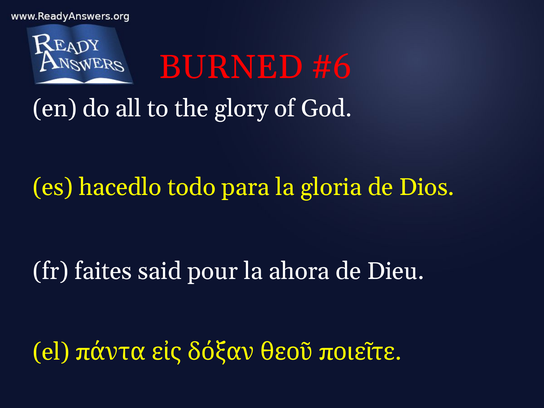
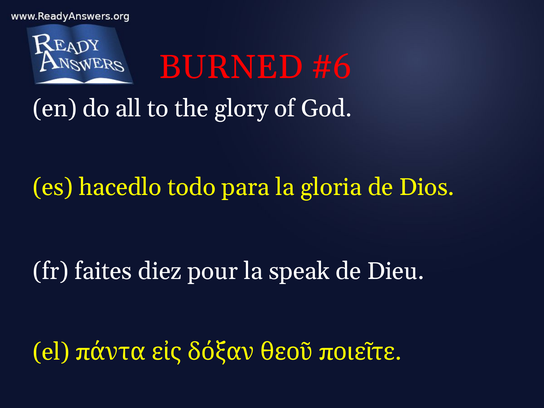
said: said -> diez
ahora: ahora -> speak
